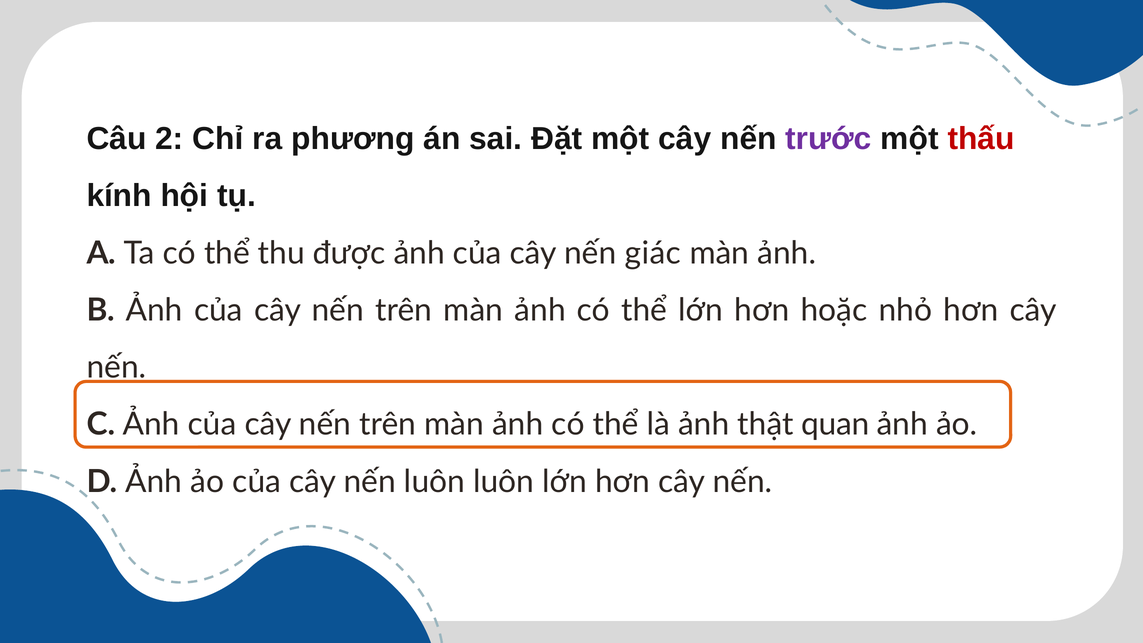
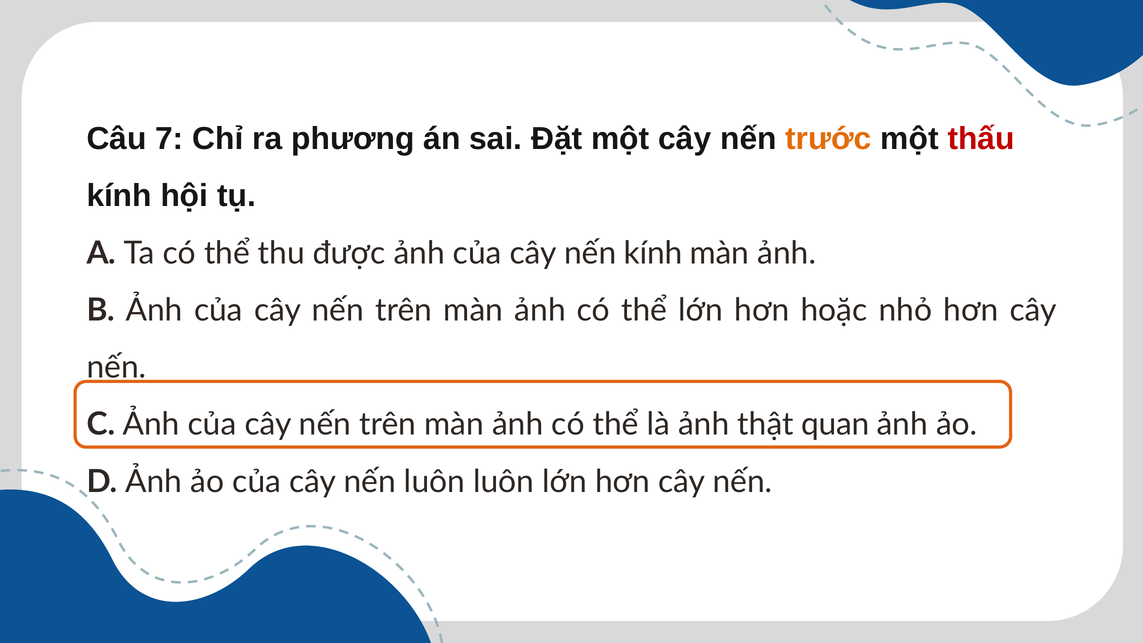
2: 2 -> 7
trước colour: purple -> orange
nến giác: giác -> kính
